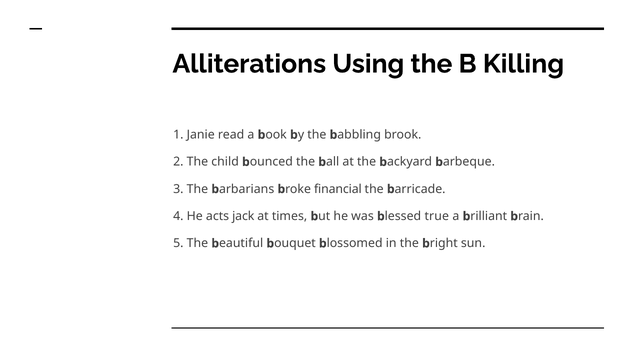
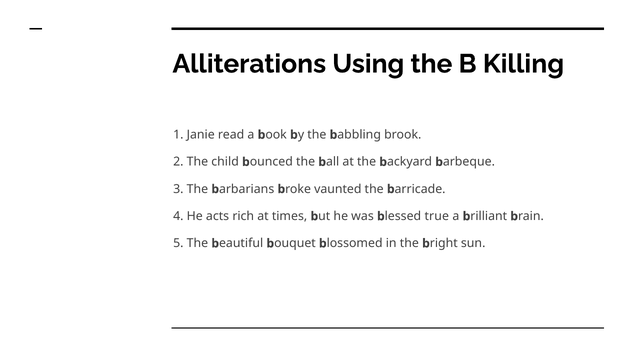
financial: financial -> vaunted
jack: jack -> rich
